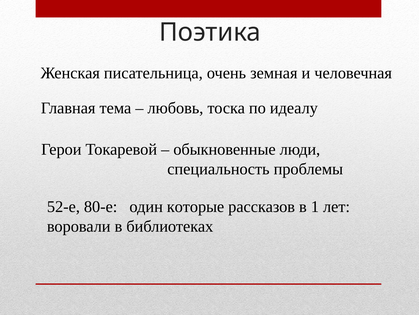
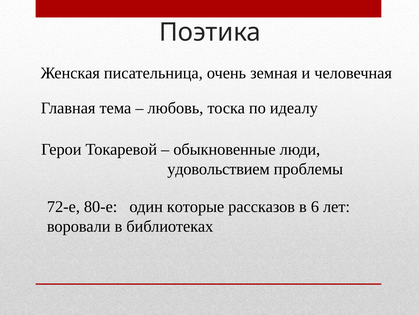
специальность: специальность -> удовольствием
52-е: 52-е -> 72-е
1: 1 -> 6
